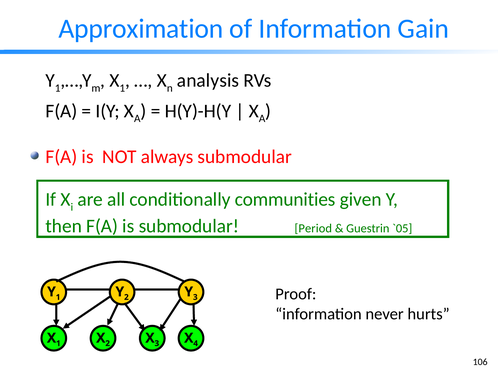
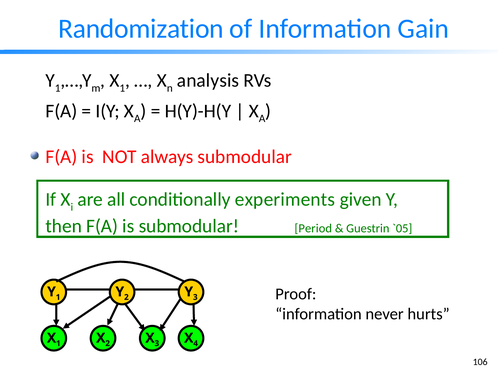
Approximation: Approximation -> Randomization
communities: communities -> experiments
